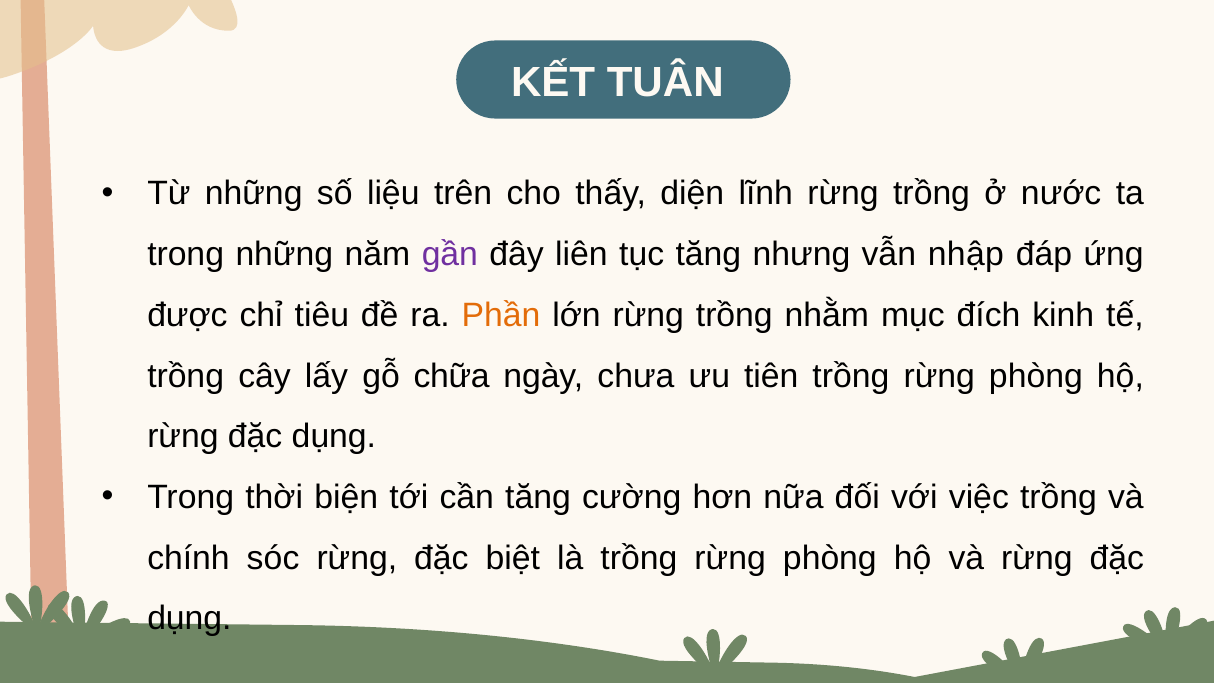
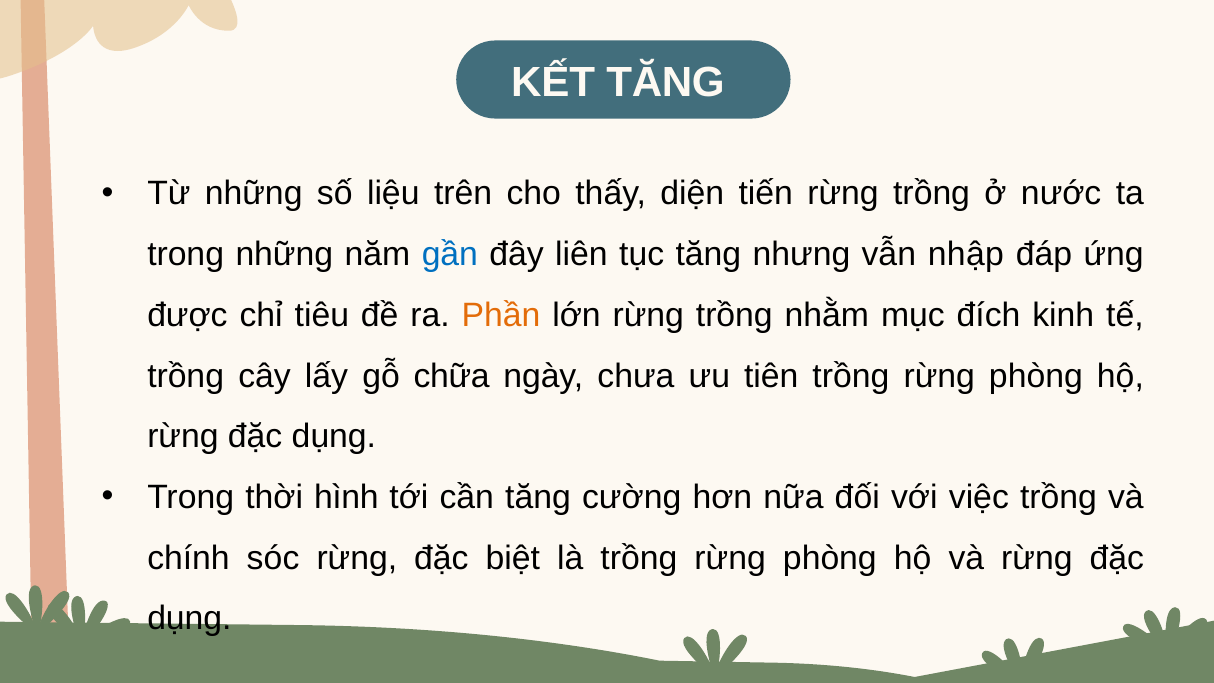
KẾT TUÂN: TUÂN -> TĂNG
lĩnh: lĩnh -> tiến
gần colour: purple -> blue
biện: biện -> hình
